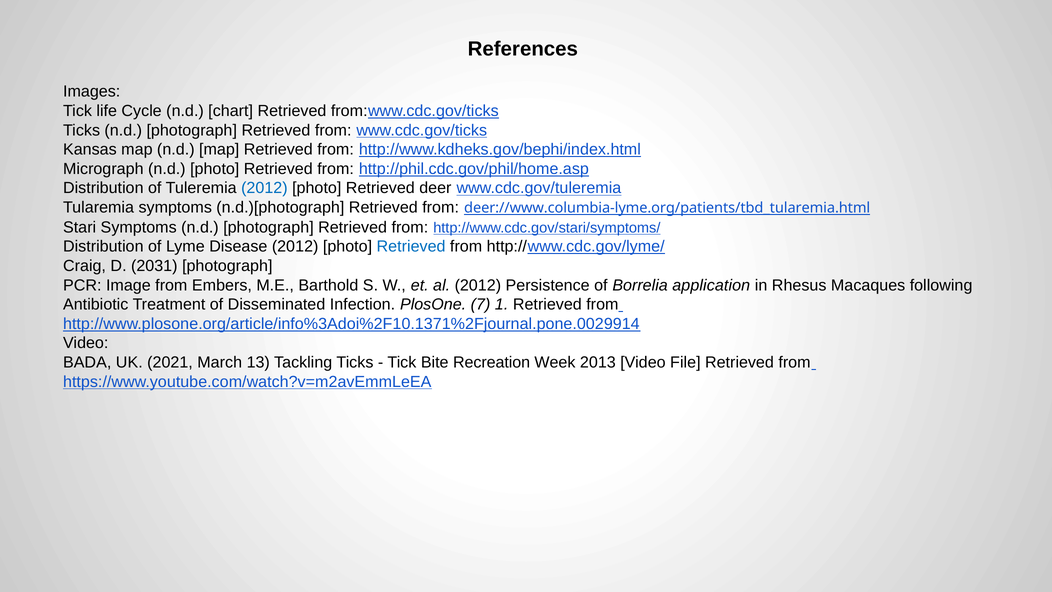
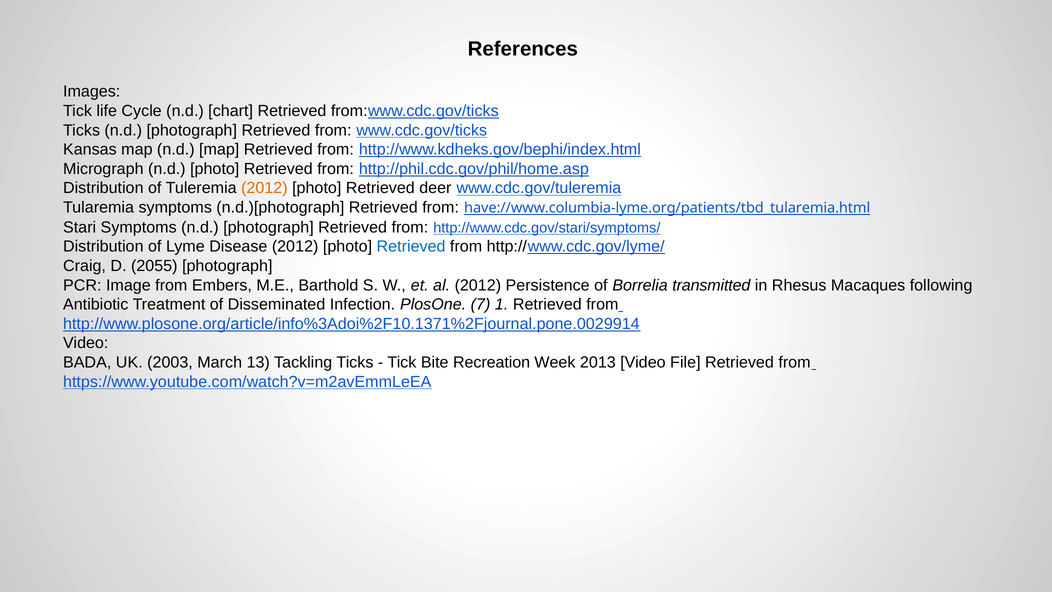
2012 at (264, 188) colour: blue -> orange
deer://www.columbia-lyme.org/patients/tbd_tularemia.html: deer://www.columbia-lyme.org/patients/tbd_tularemia.html -> have://www.columbia-lyme.org/patients/tbd_tularemia.html
2031: 2031 -> 2055
application: application -> transmitted
2021: 2021 -> 2003
